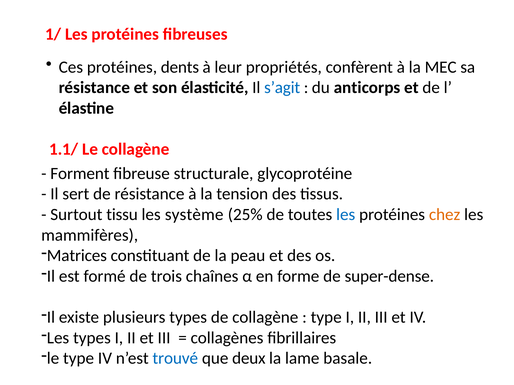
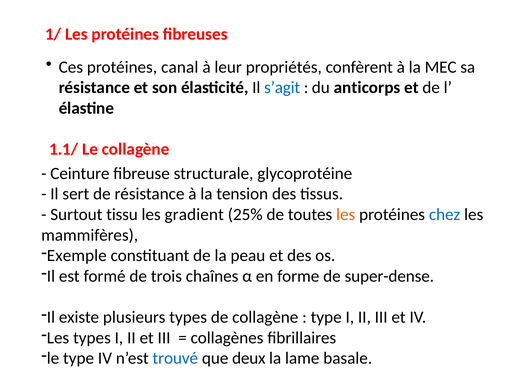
dents: dents -> canal
Forment: Forment -> Ceinture
système: système -> gradient
les at (346, 215) colour: blue -> orange
chez colour: orange -> blue
Matrices: Matrices -> Exemple
